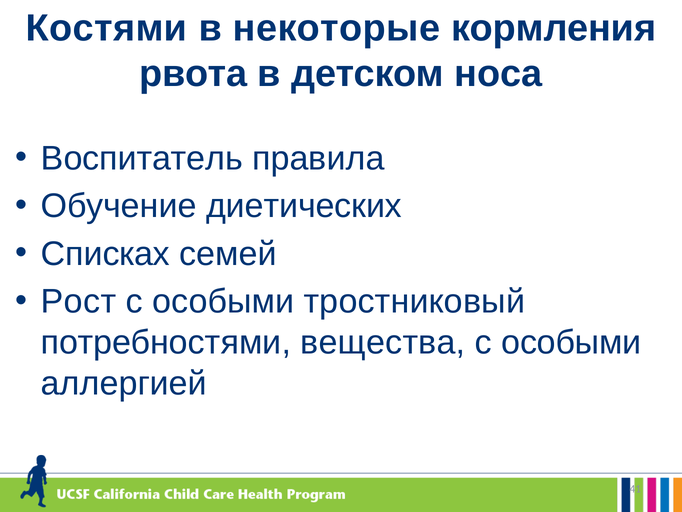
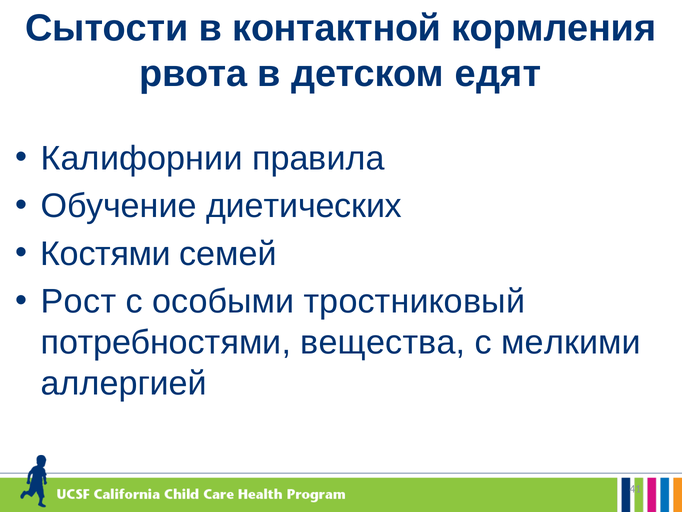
Костями: Костями -> Сытости
некоторые: некоторые -> контактной
носа: носа -> едят
Воспитатель: Воспитатель -> Калифорнии
Списках: Списках -> Костями
особыми at (571, 342): особыми -> мелкими
